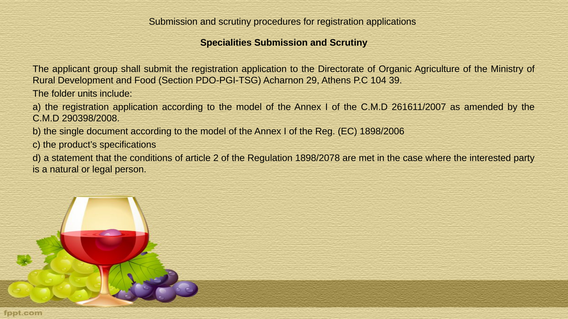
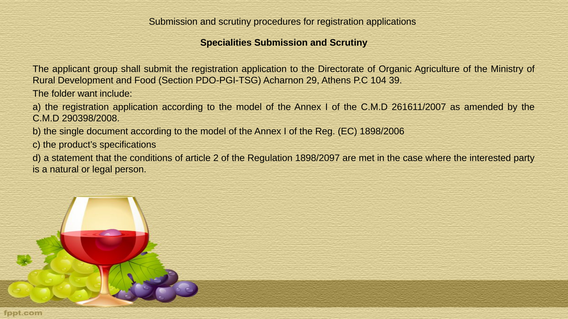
units: units -> want
1898/2078: 1898/2078 -> 1898/2097
